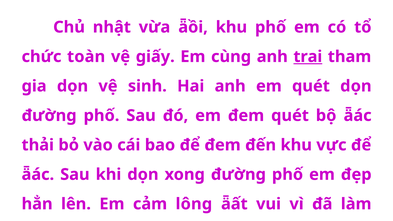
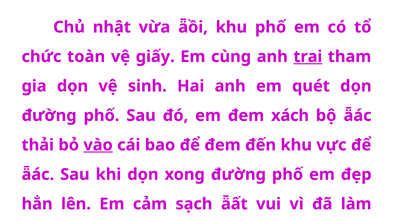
đem quét: quét -> xách
vào underline: none -> present
lông: lông -> sạch
